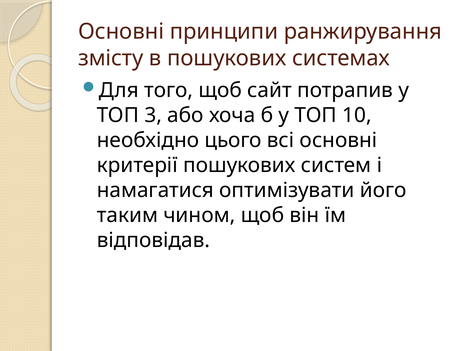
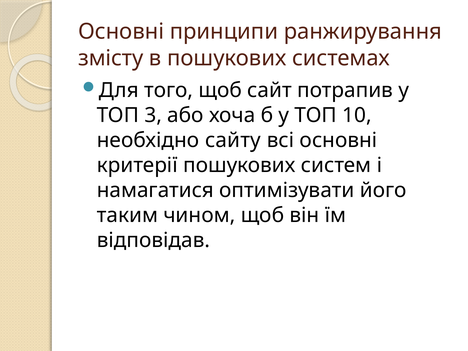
цього: цього -> сайту
